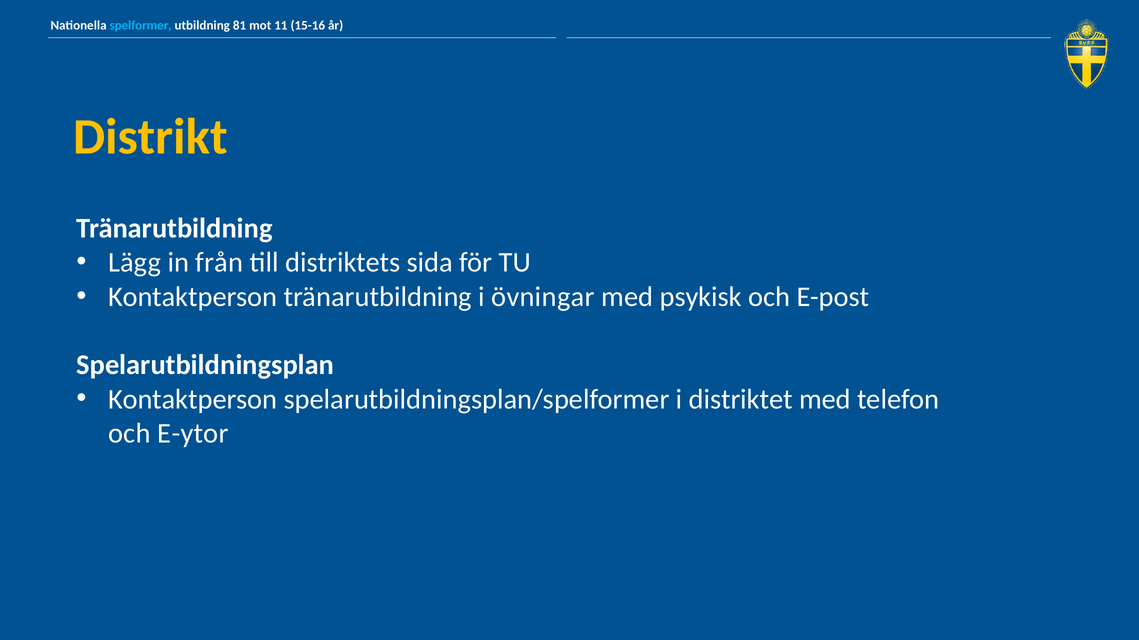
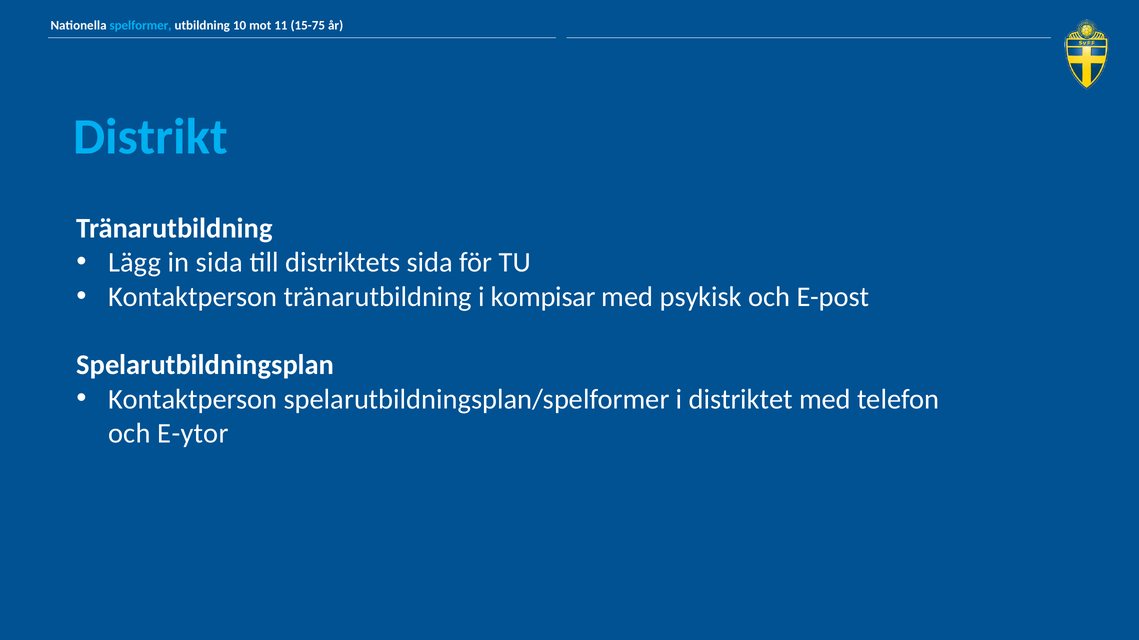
81: 81 -> 10
15-16: 15-16 -> 15-75
Distrikt colour: yellow -> light blue
in från: från -> sida
övningar: övningar -> kompisar
